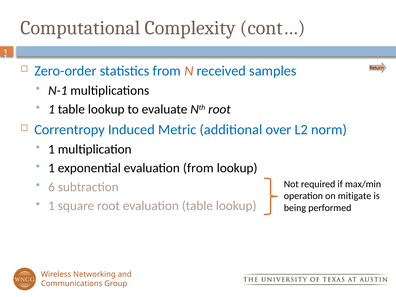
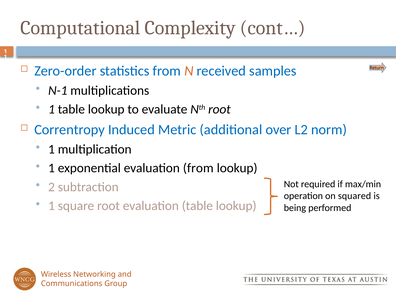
6 at (52, 187): 6 -> 2
mitigate: mitigate -> squared
